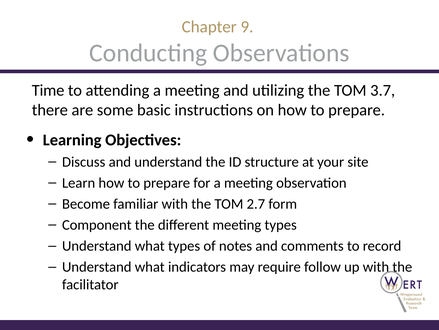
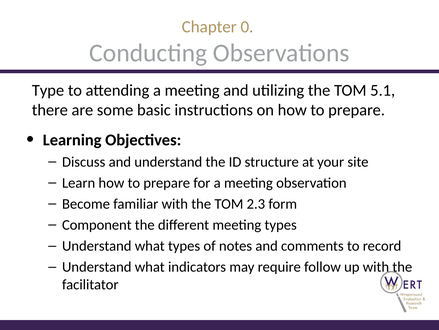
9: 9 -> 0
Time: Time -> Type
3.7: 3.7 -> 5.1
2.7: 2.7 -> 2.3
